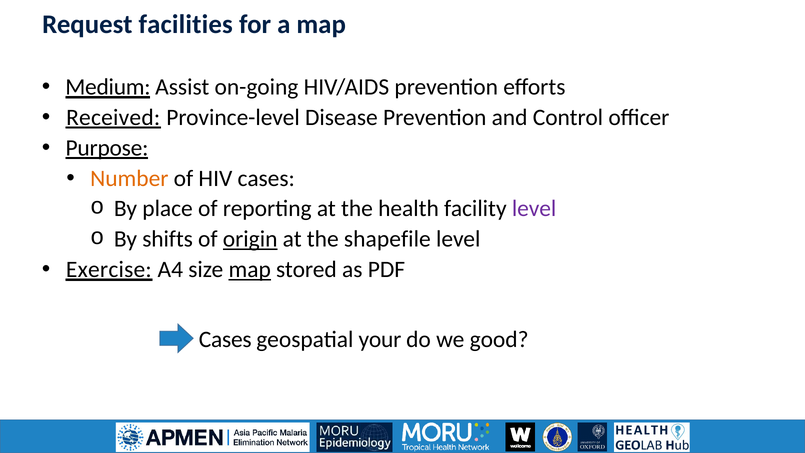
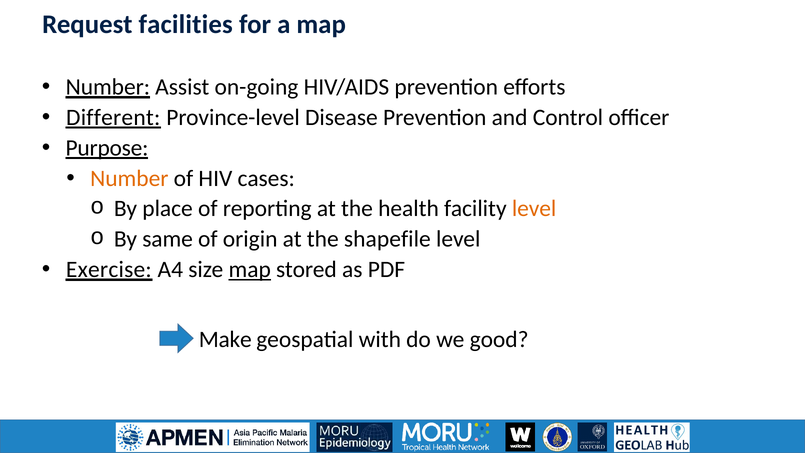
Medium at (108, 87): Medium -> Number
Received: Received -> Different
level at (534, 209) colour: purple -> orange
shifts: shifts -> same
origin underline: present -> none
Cases at (225, 340): Cases -> Make
your: your -> with
